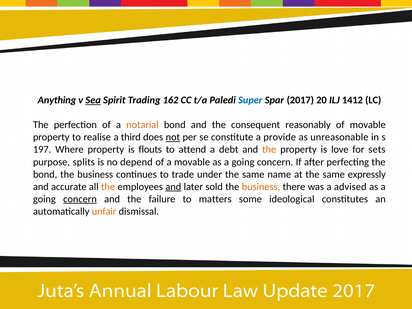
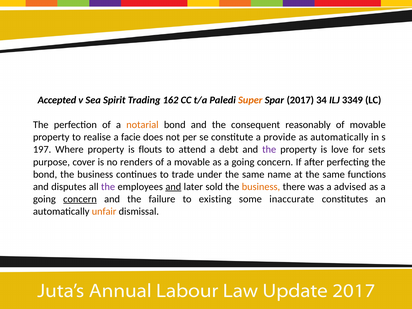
Anything: Anything -> Accepted
Sea underline: present -> none
Super colour: blue -> orange
20: 20 -> 34
1412: 1412 -> 3349
third: third -> facie
not underline: present -> none
as unreasonable: unreasonable -> automatically
the at (269, 150) colour: orange -> purple
splits: splits -> cover
depend: depend -> renders
expressly: expressly -> functions
accurate: accurate -> disputes
the at (108, 187) colour: orange -> purple
matters: matters -> existing
ideological: ideological -> inaccurate
